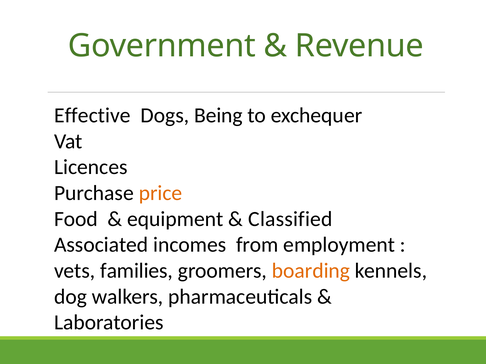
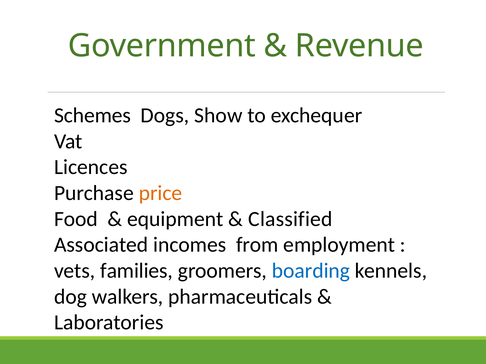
Effective: Effective -> Schemes
Being: Being -> Show
boarding colour: orange -> blue
